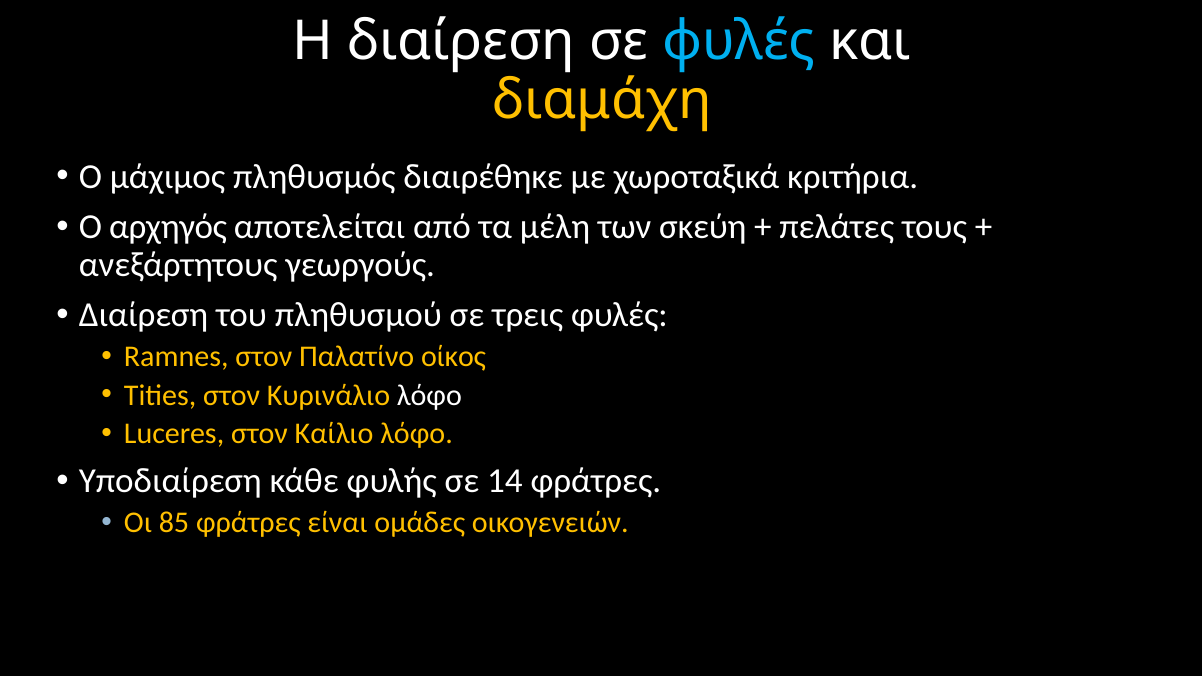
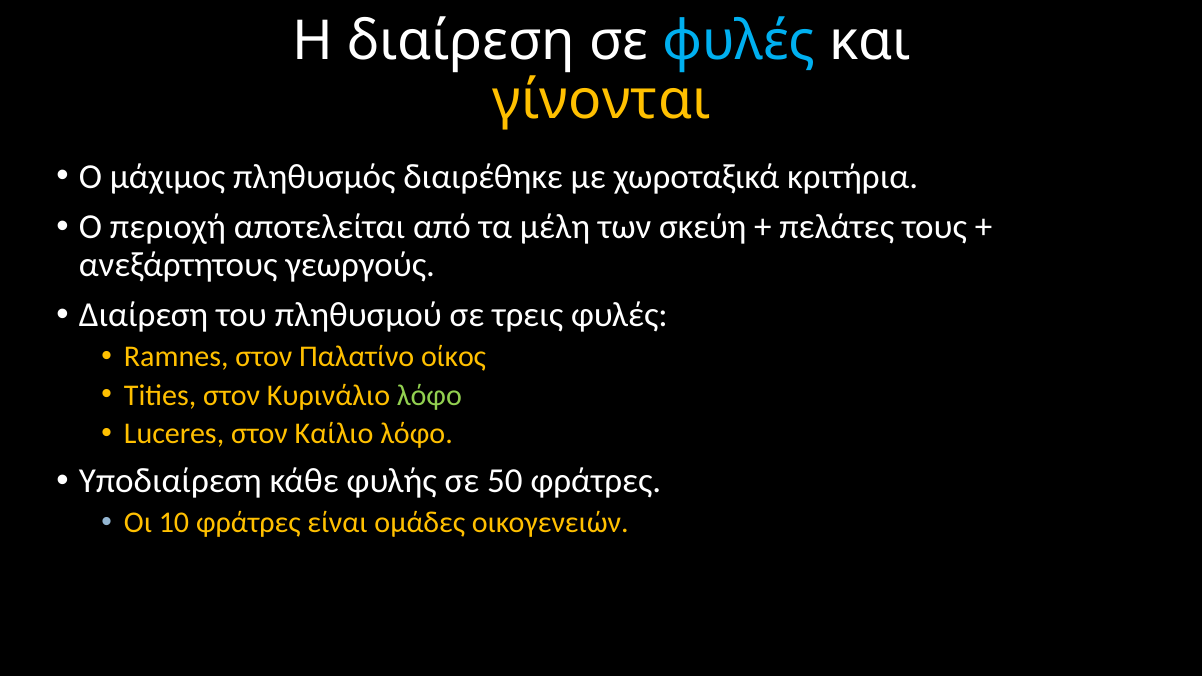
διαμάχη: διαμάχη -> γίνονται
αρχηγός: αρχηγός -> περιοχή
λόφο at (429, 395) colour: white -> light green
14: 14 -> 50
85: 85 -> 10
